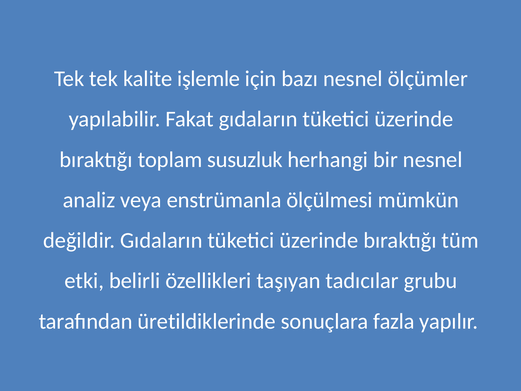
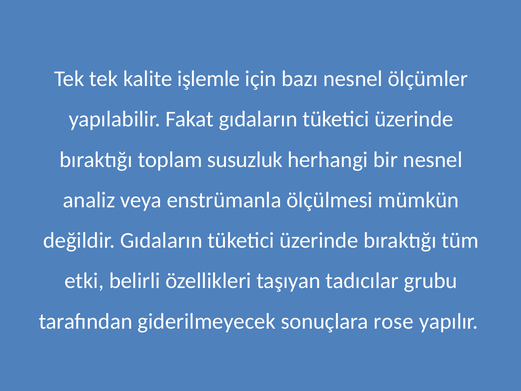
üretildiklerinde: üretildiklerinde -> giderilmeyecek
fazla: fazla -> rose
